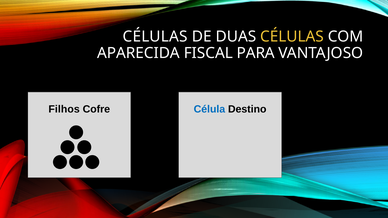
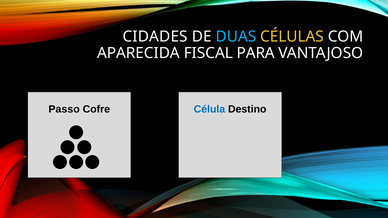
CÉLULAS at (155, 36): CÉLULAS -> CIDADES
DUAS colour: white -> light blue
Filhos: Filhos -> Passo
